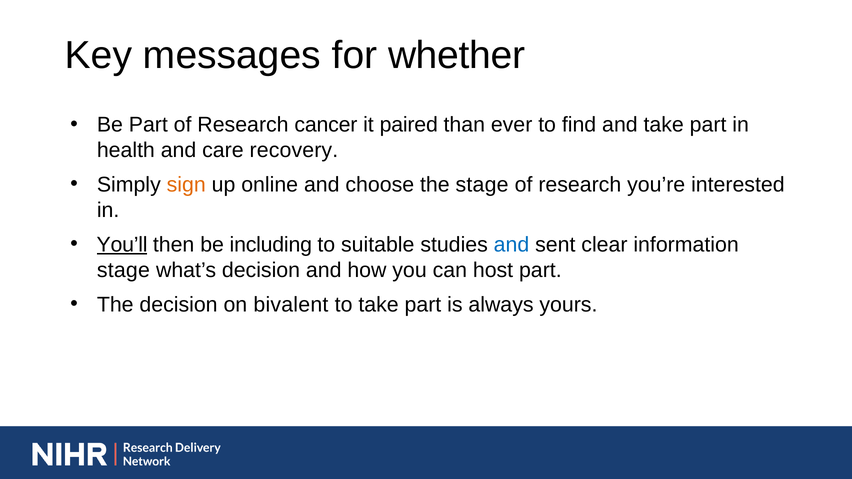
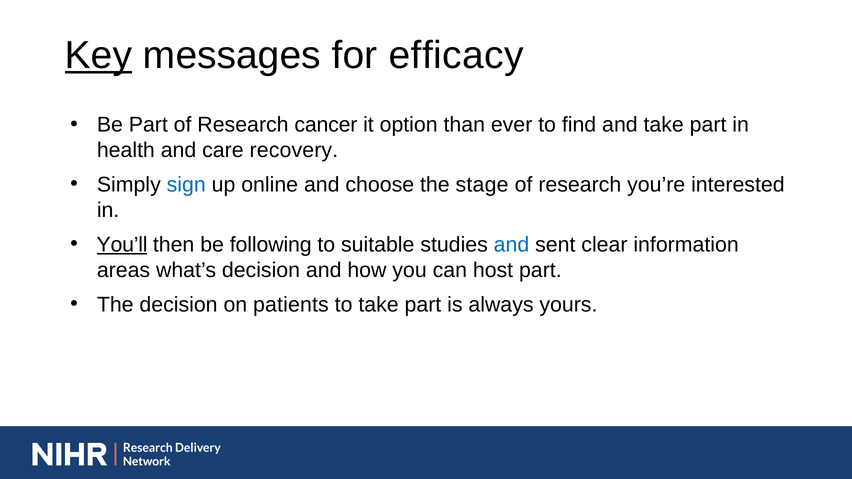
Key underline: none -> present
whether: whether -> efficacy
paired: paired -> option
sign colour: orange -> blue
including: including -> following
stage at (123, 270): stage -> areas
bivalent: bivalent -> patients
